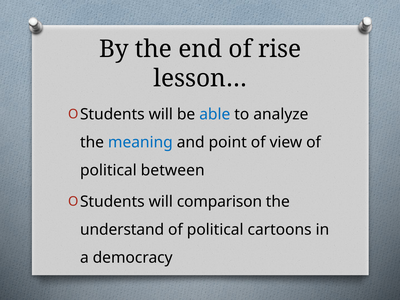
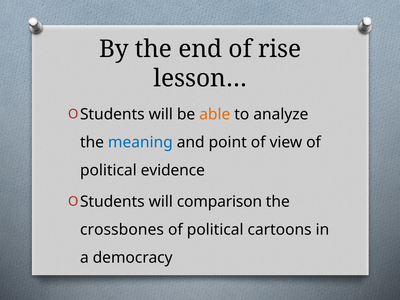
able colour: blue -> orange
between: between -> evidence
understand: understand -> crossbones
